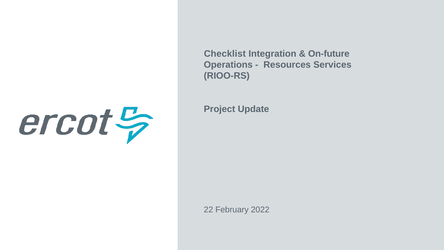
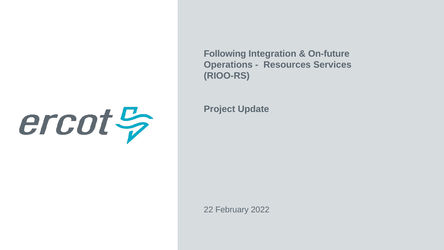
Checklist: Checklist -> Following
